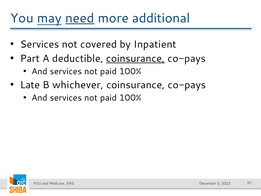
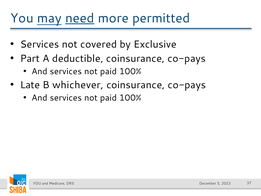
additional: additional -> permitted
Inpatient: Inpatient -> Exclusive
coinsurance at (135, 58) underline: present -> none
